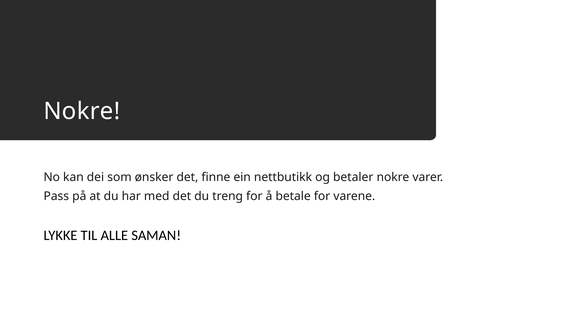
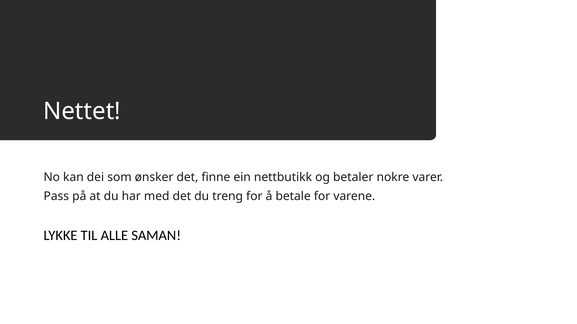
Nokre at (82, 111): Nokre -> Nettet
